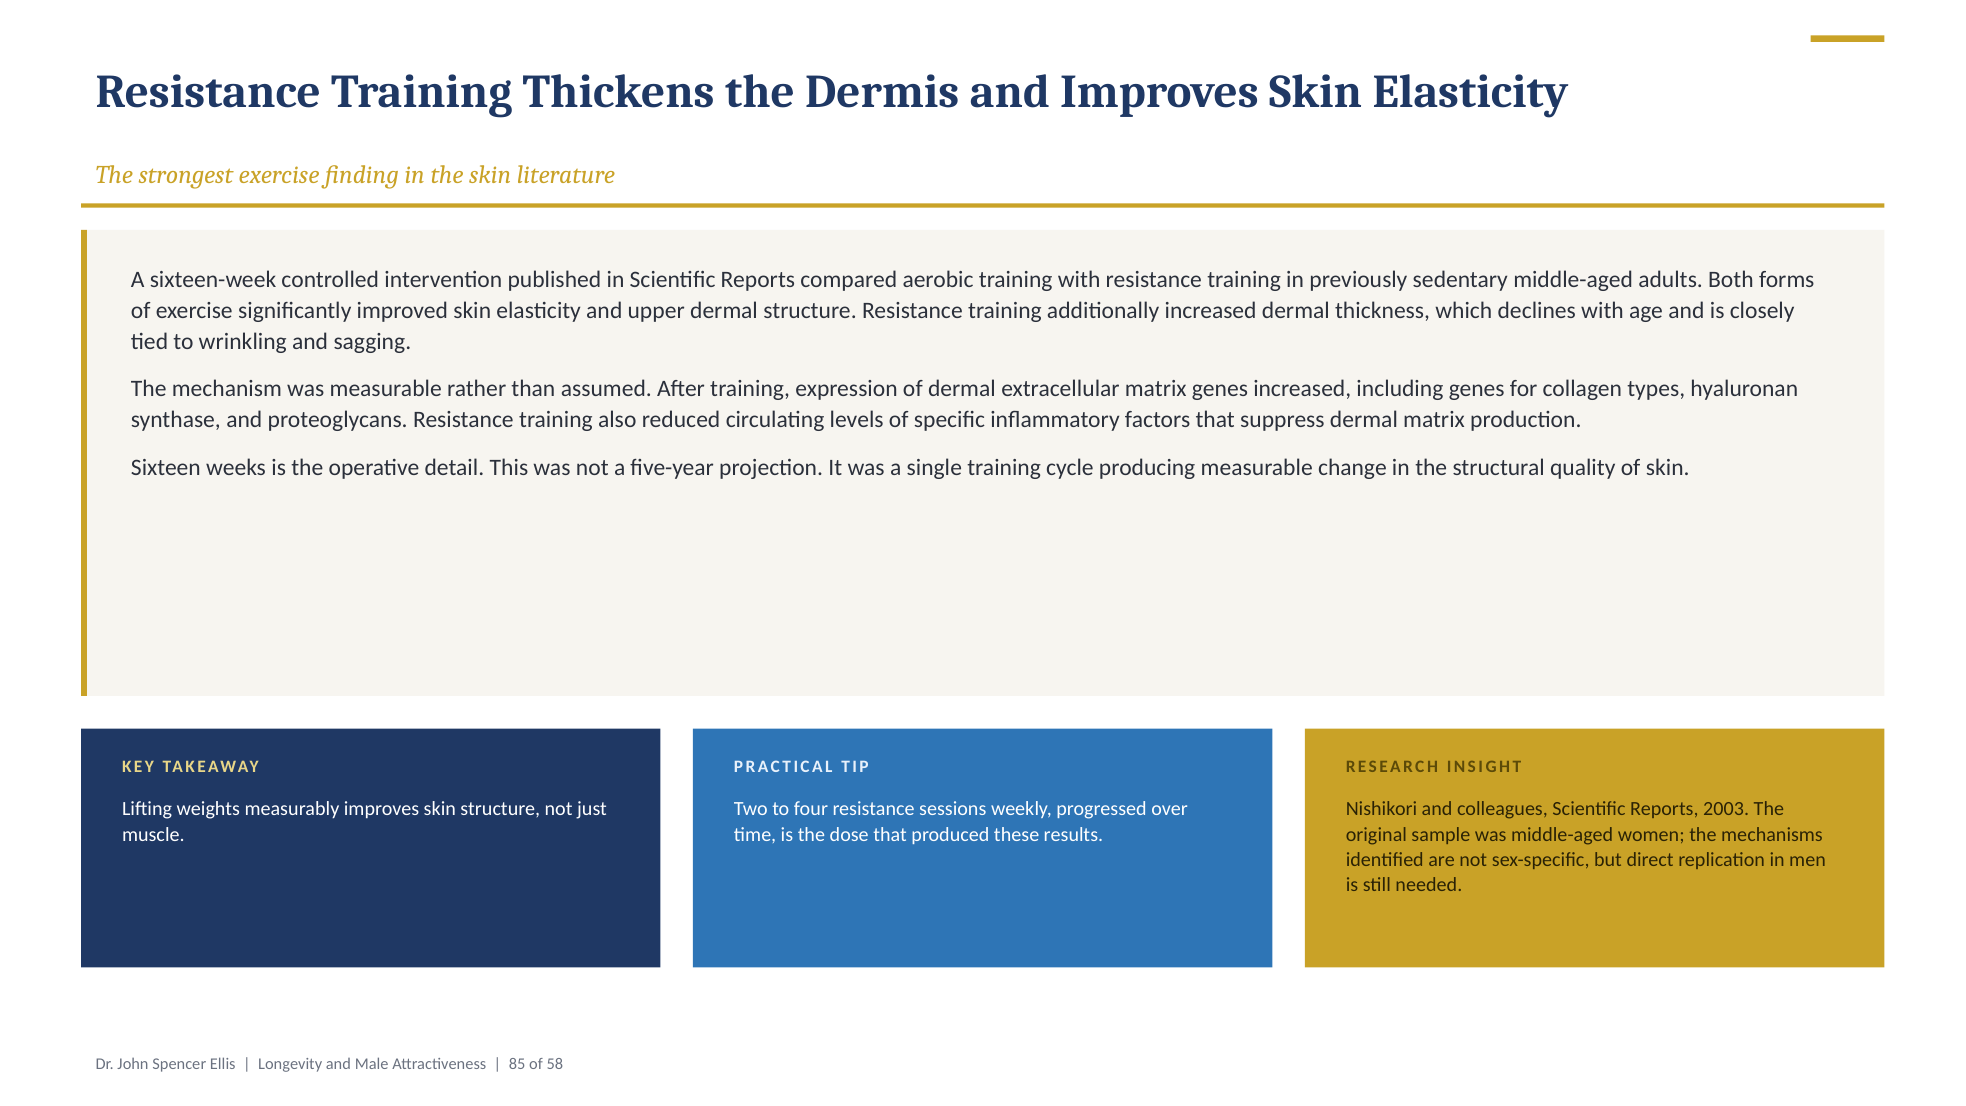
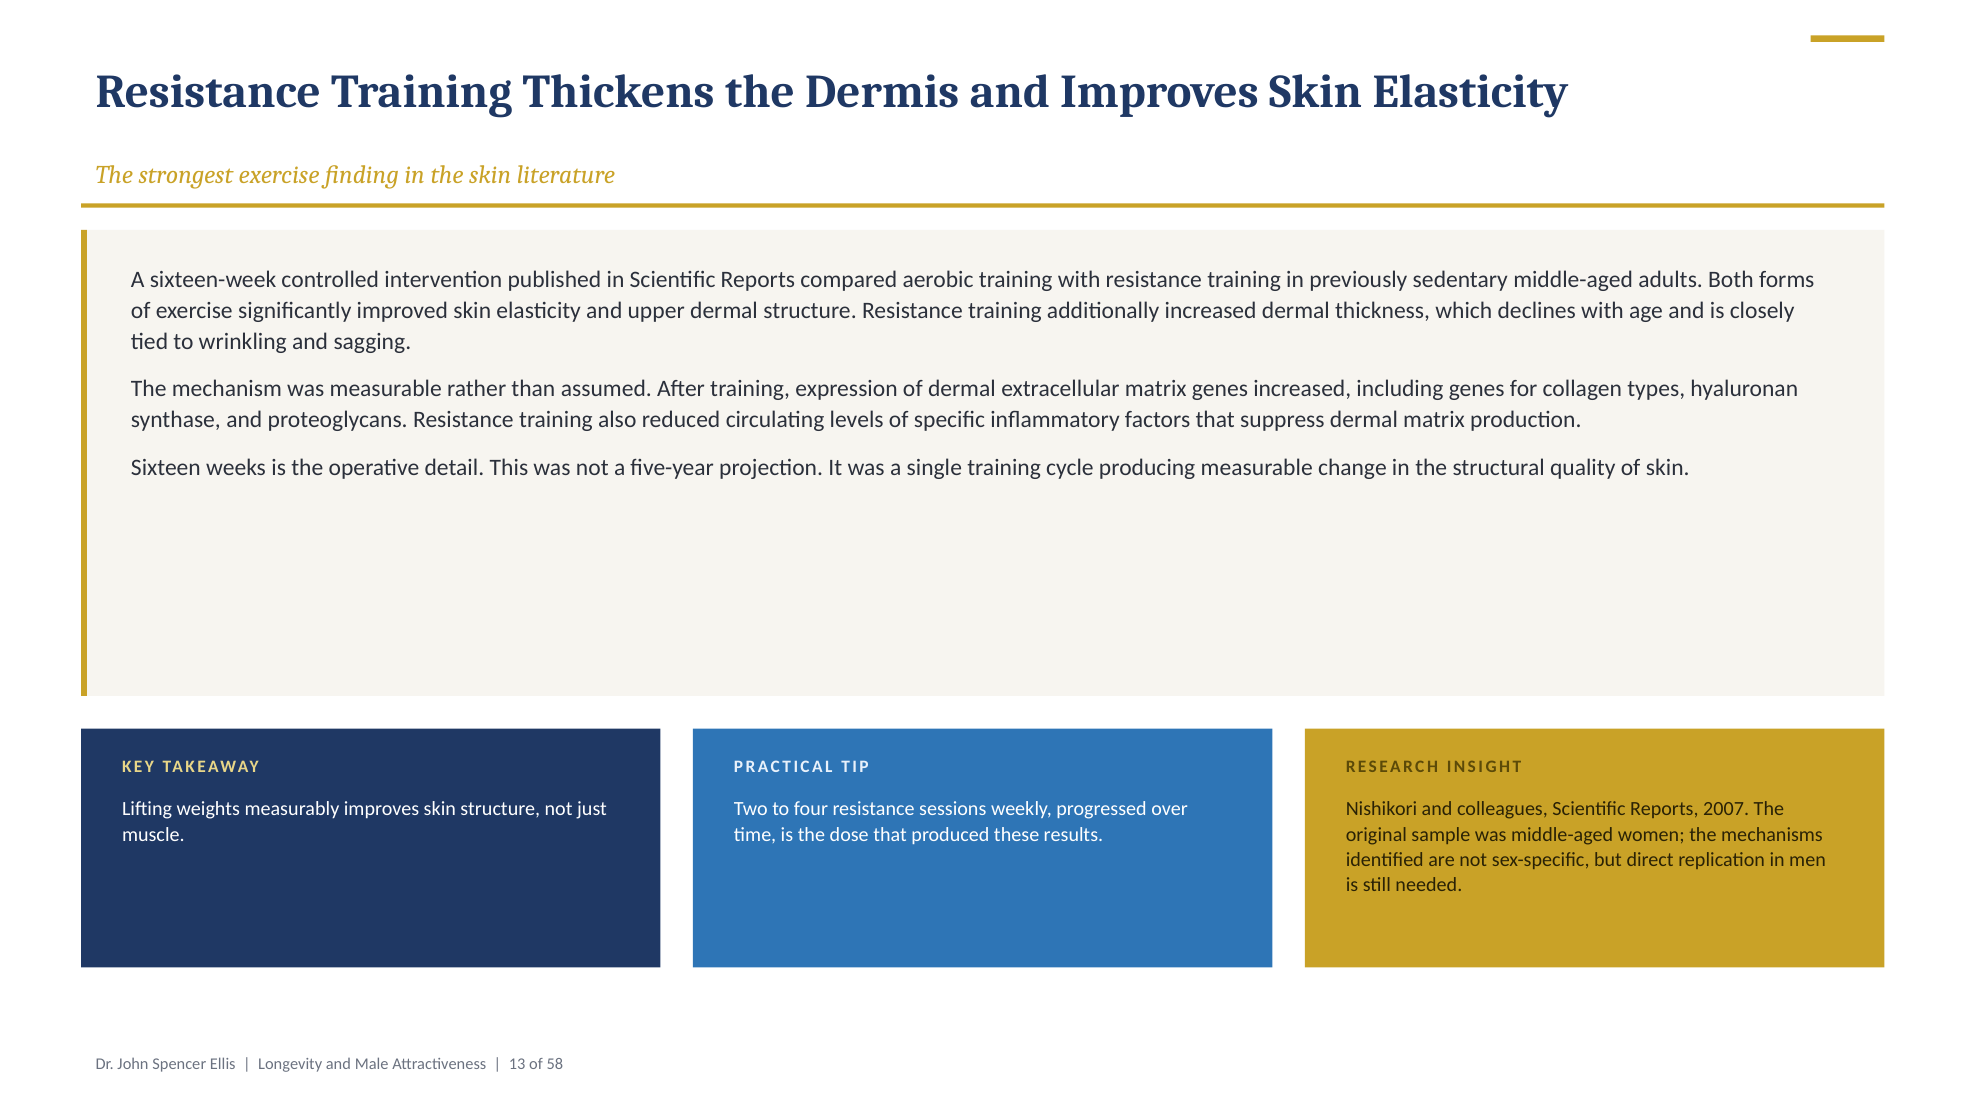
2003: 2003 -> 2007
85: 85 -> 13
